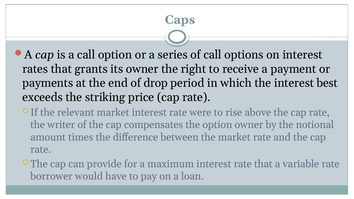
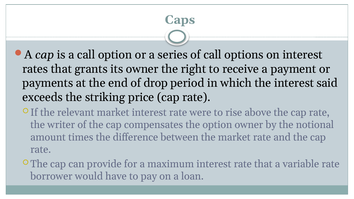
best: best -> said
